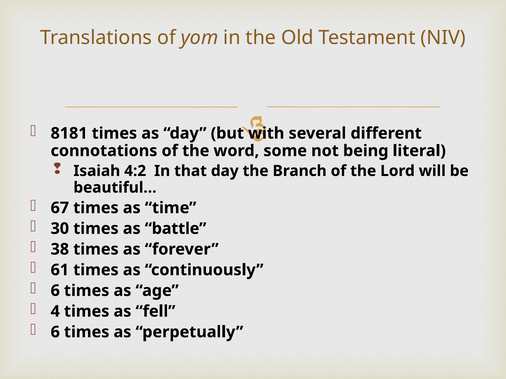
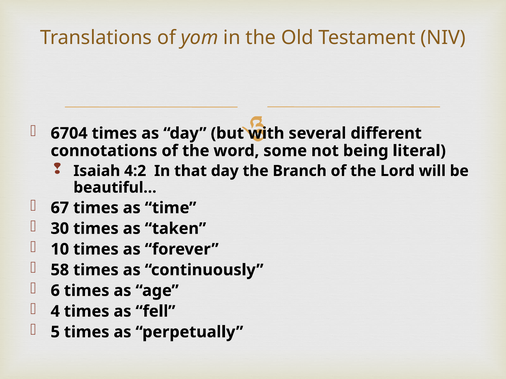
8181: 8181 -> 6704
battle: battle -> taken
38: 38 -> 10
61: 61 -> 58
6 at (55, 332): 6 -> 5
